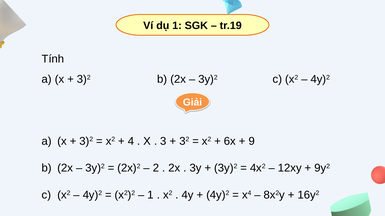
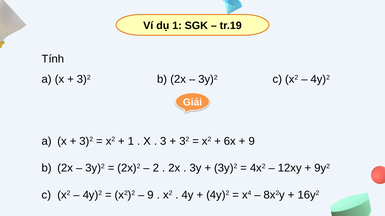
4 at (131, 141): 4 -> 1
1 at (151, 195): 1 -> 9
